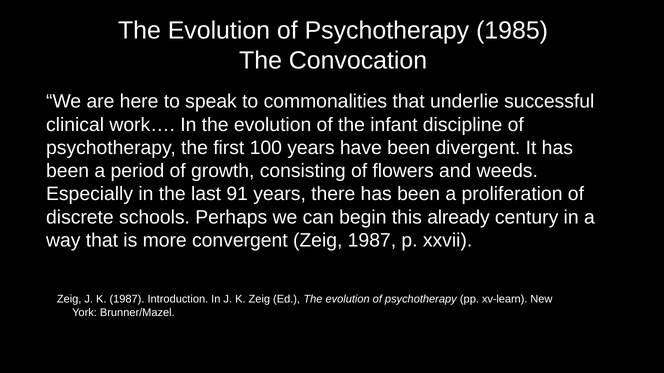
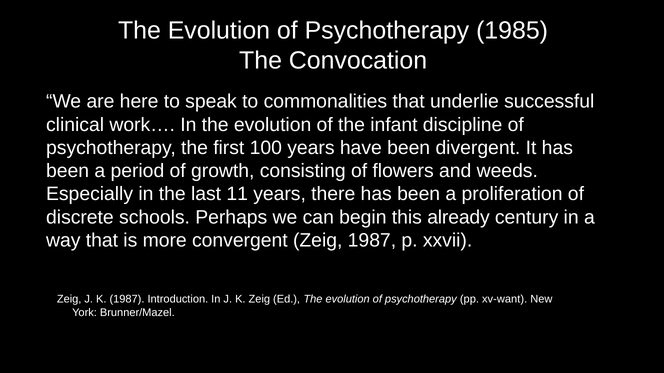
91: 91 -> 11
xv-learn: xv-learn -> xv-want
